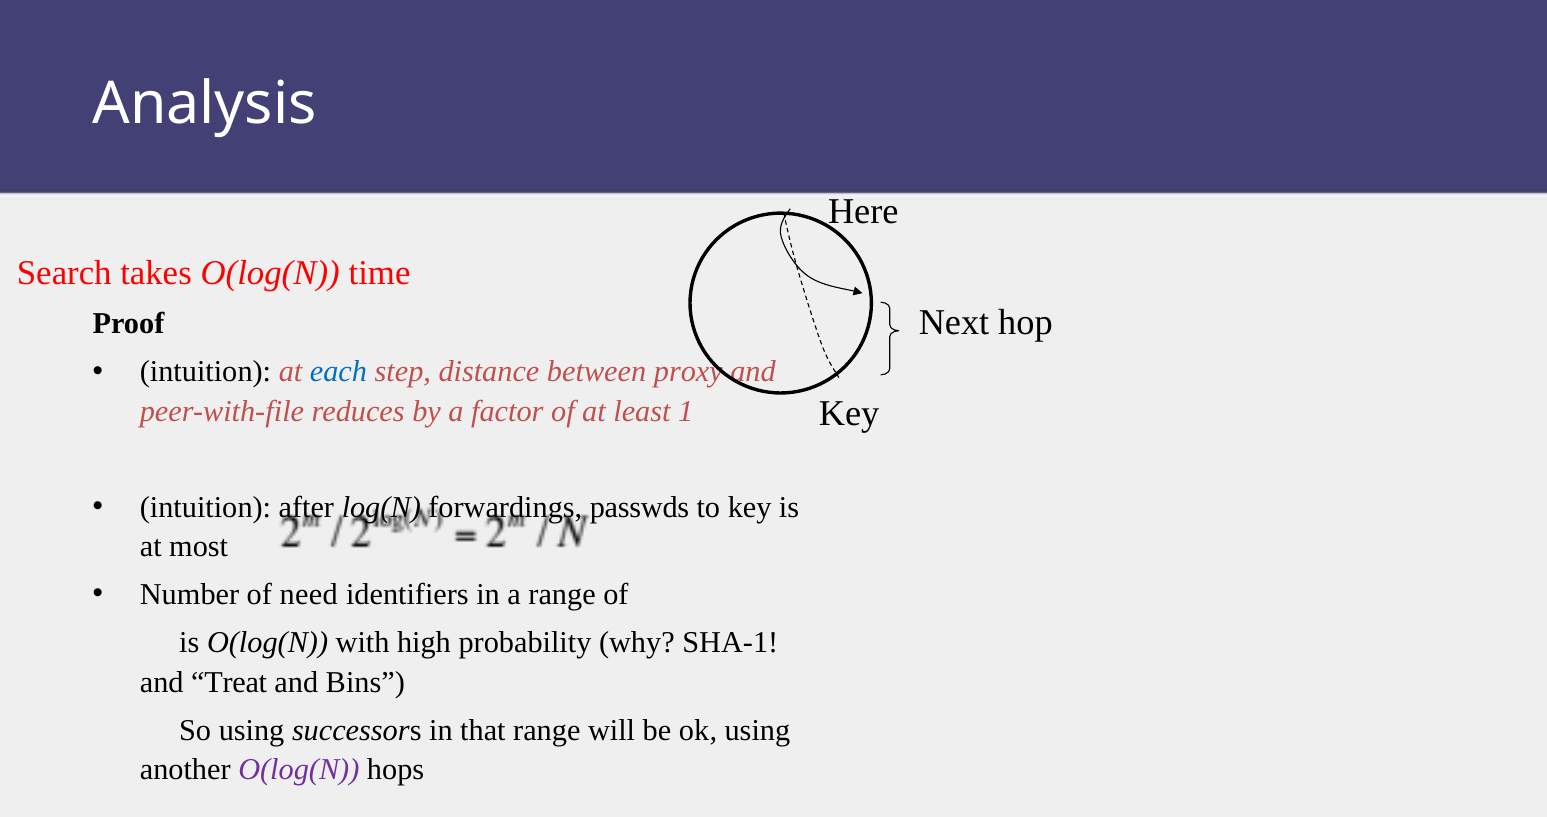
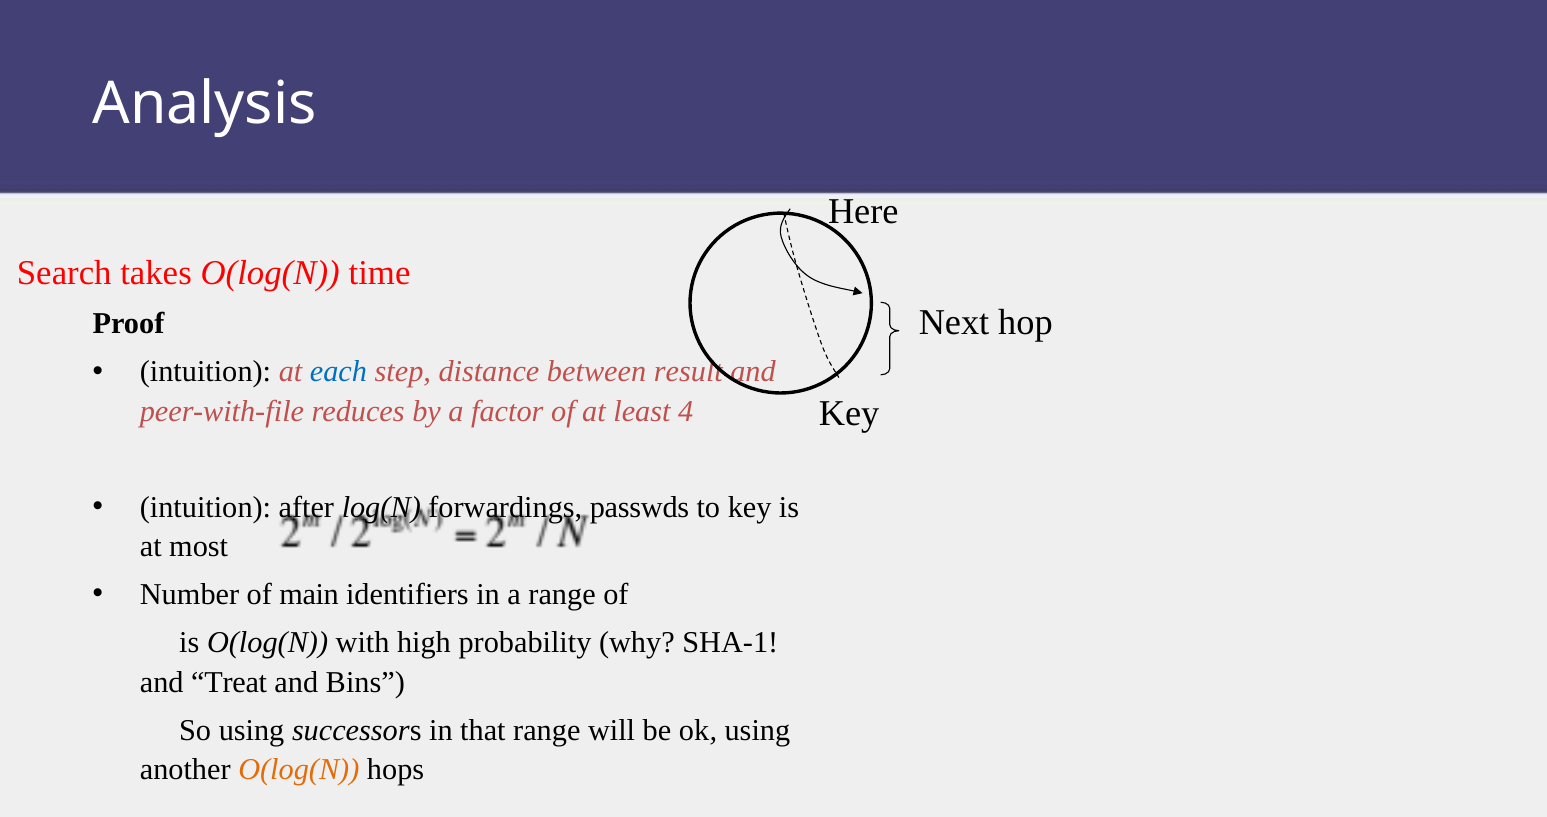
proxy: proxy -> result
1: 1 -> 4
need: need -> main
O(log(N at (299, 770) colour: purple -> orange
